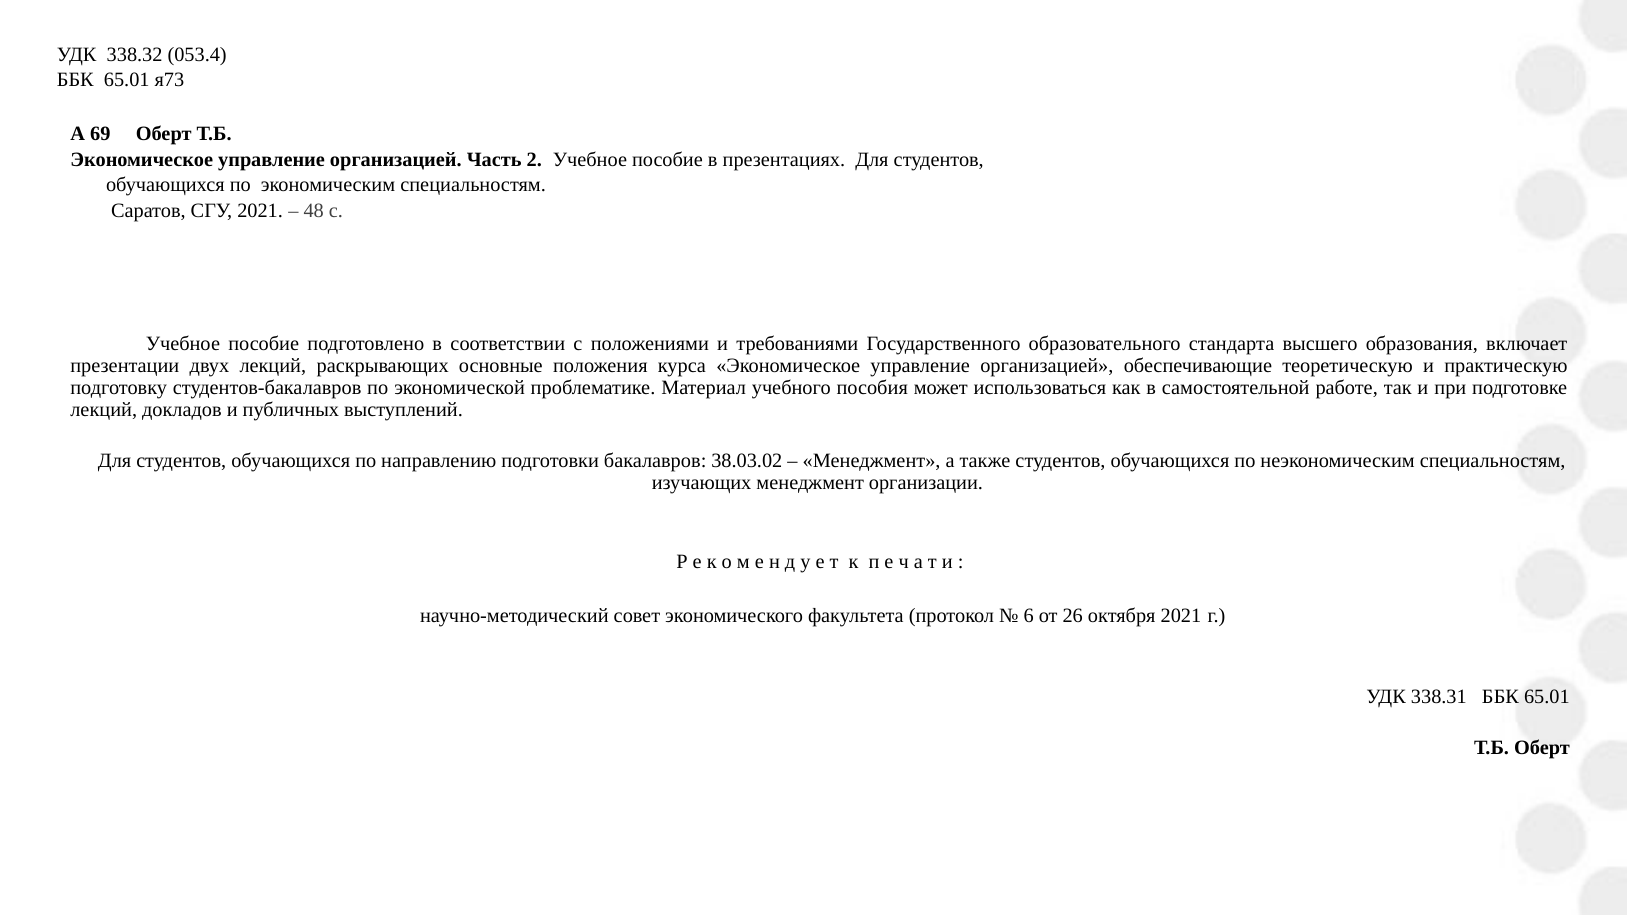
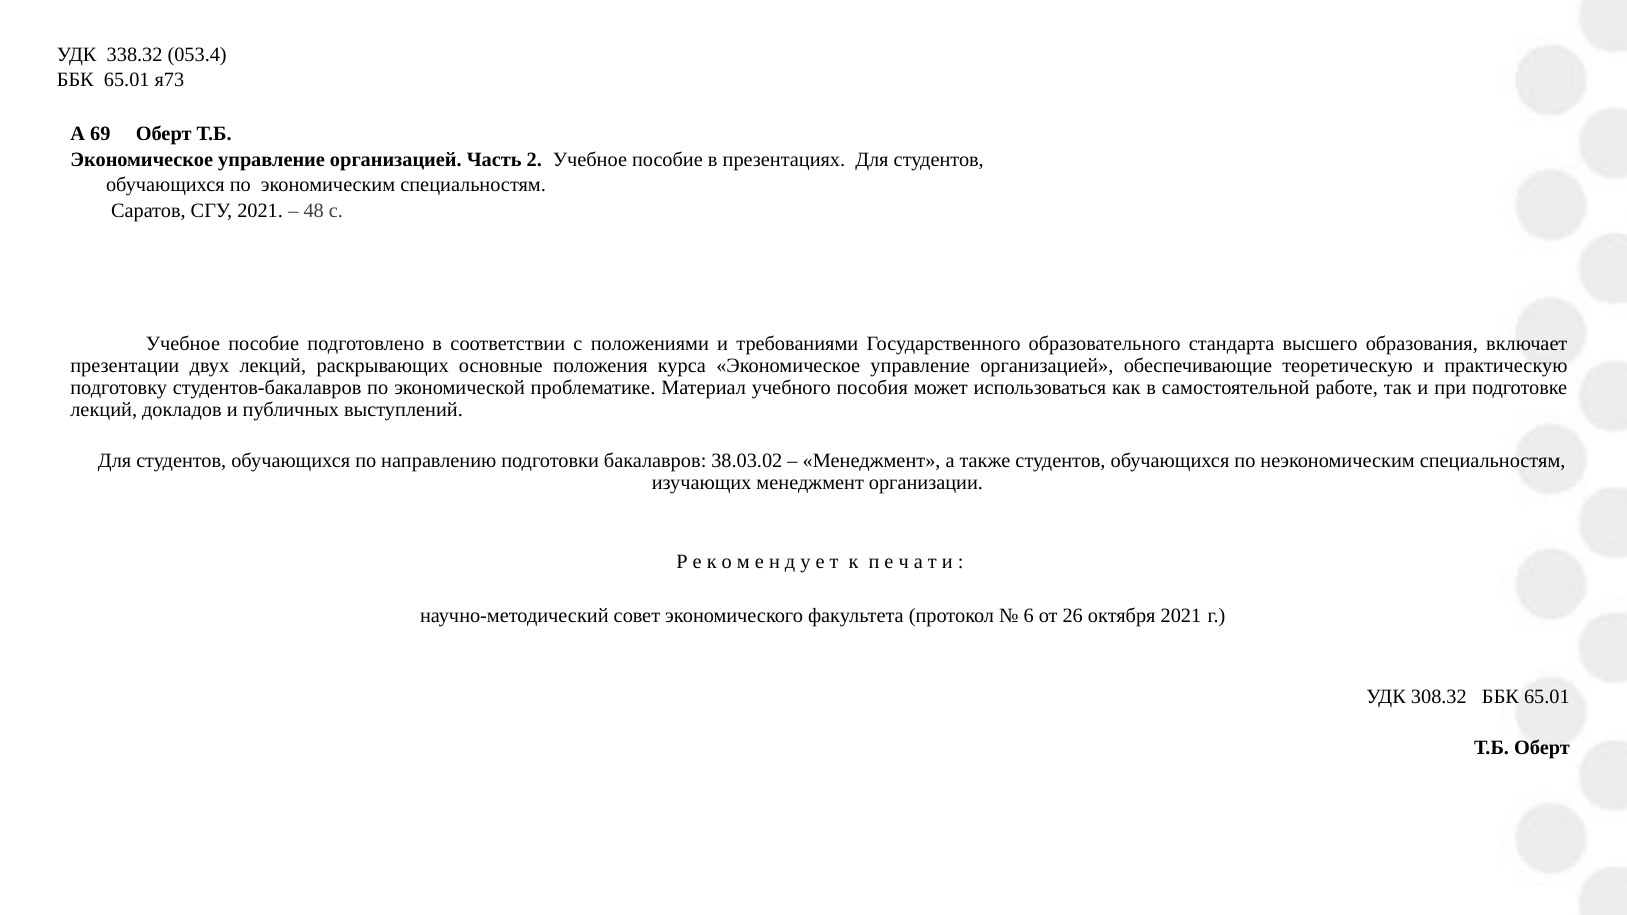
338.31: 338.31 -> 308.32
